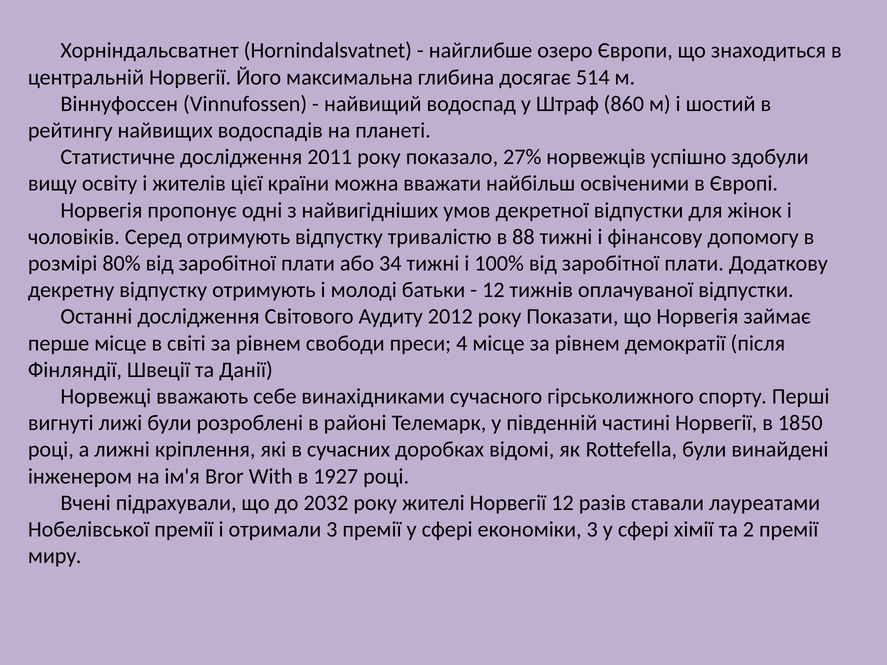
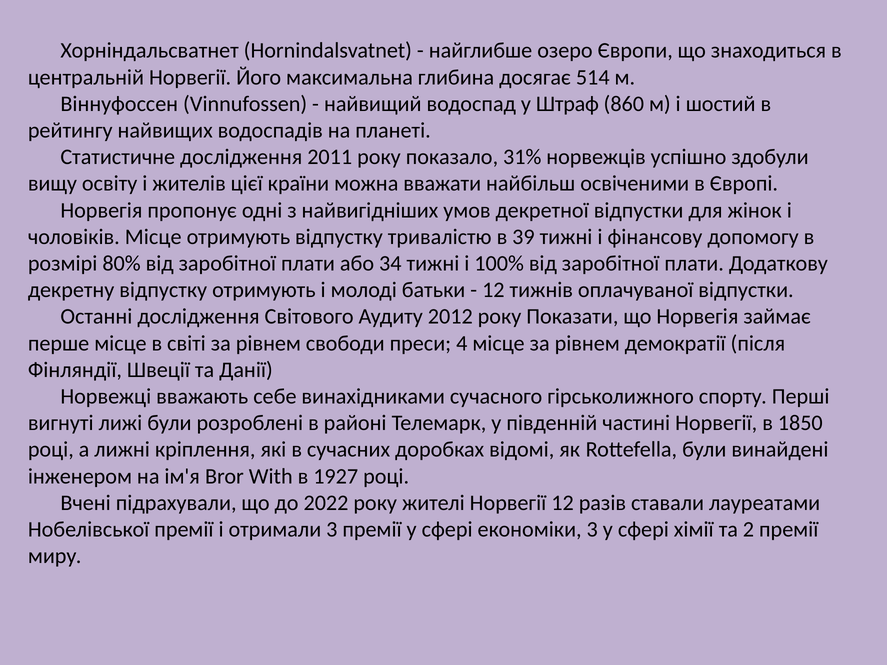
27%: 27% -> 31%
чоловіків Серед: Серед -> Місце
88: 88 -> 39
2032: 2032 -> 2022
